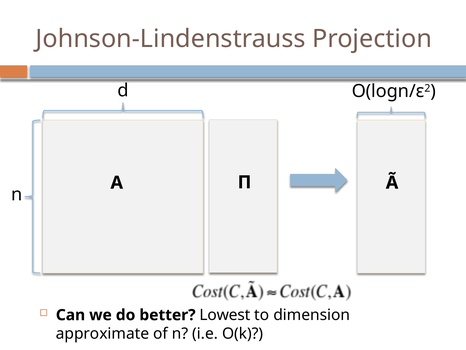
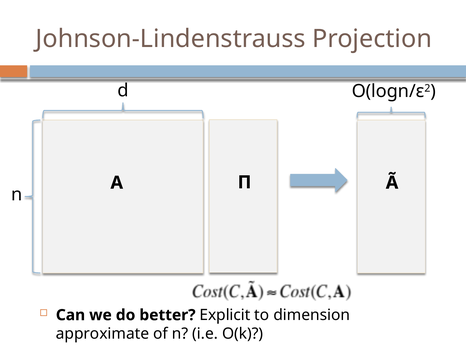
Lowest: Lowest -> Explicit
